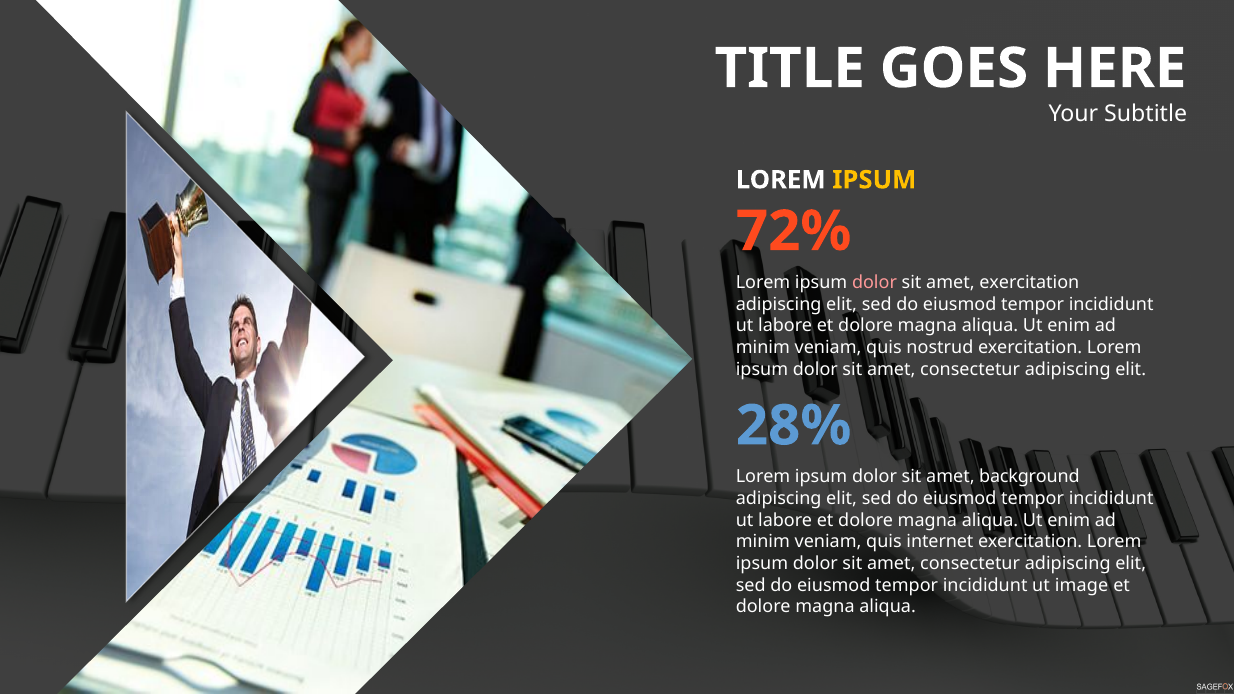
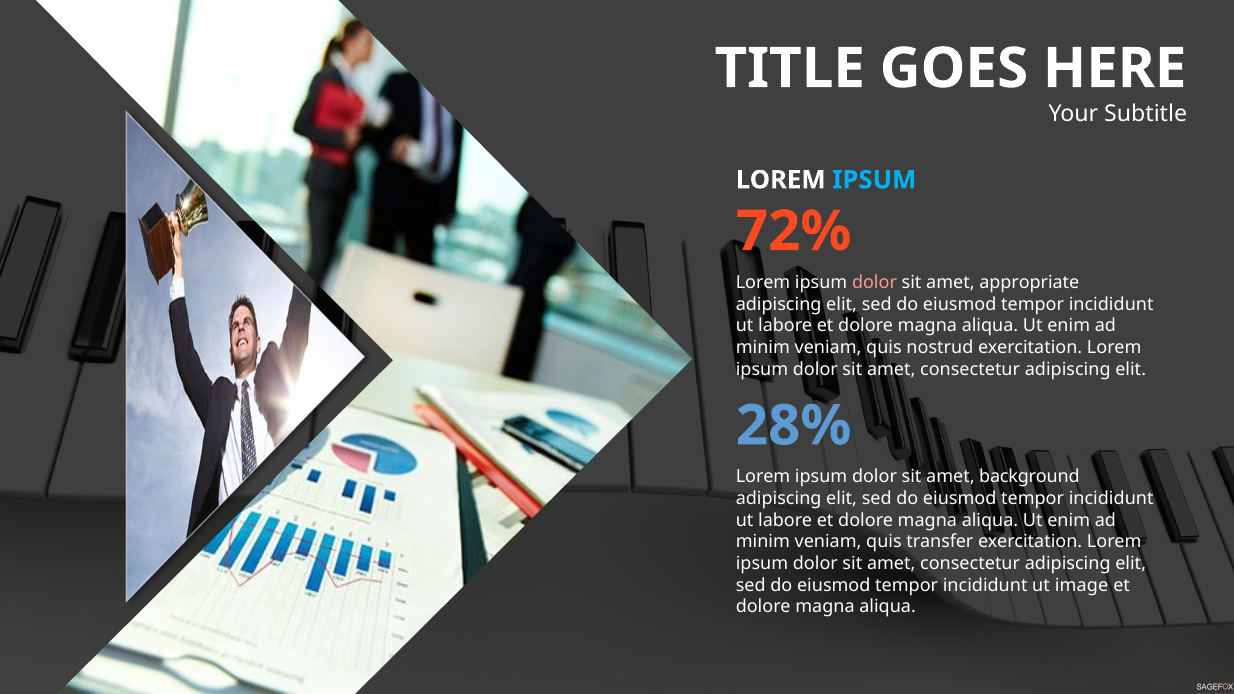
IPSUM at (874, 180) colour: yellow -> light blue
amet exercitation: exercitation -> appropriate
internet: internet -> transfer
